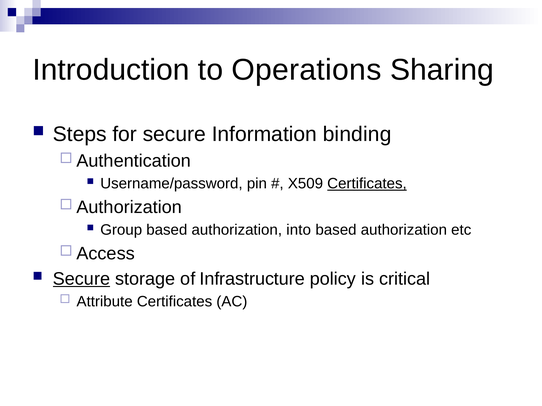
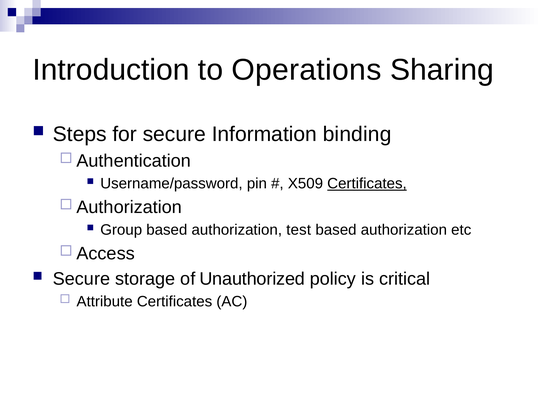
into: into -> test
Secure at (81, 279) underline: present -> none
Infrastructure: Infrastructure -> Unauthorized
